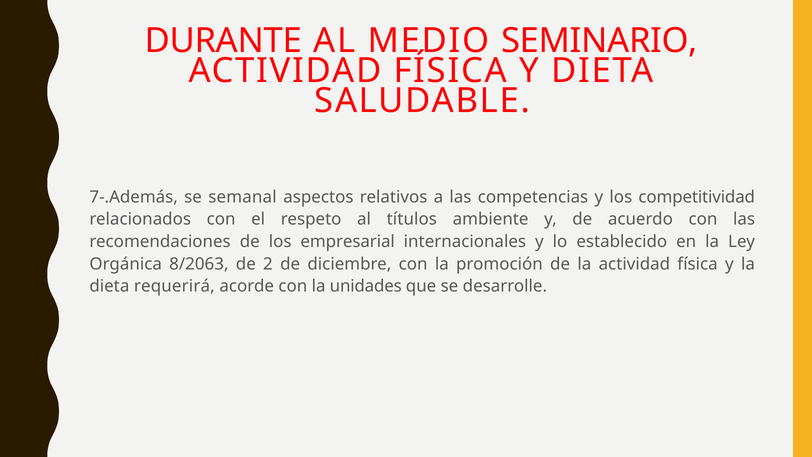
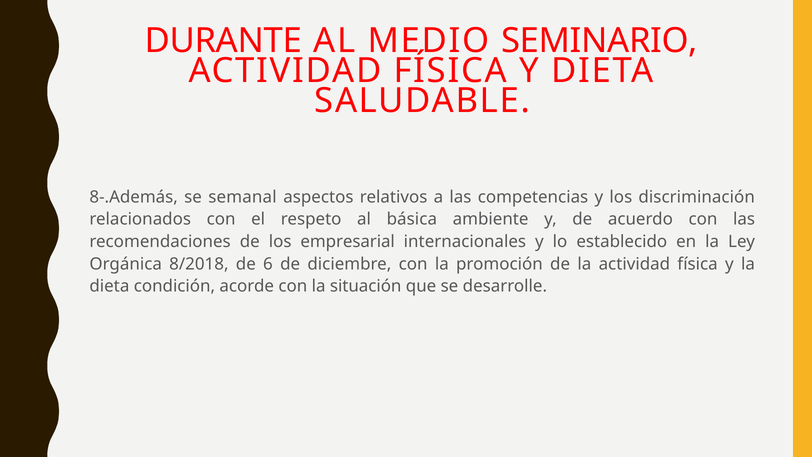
7-.Además: 7-.Además -> 8-.Además
competitividad: competitividad -> discriminación
títulos: títulos -> básica
8/2063: 8/2063 -> 8/2018
2: 2 -> 6
requerirá: requerirá -> condición
unidades: unidades -> situación
